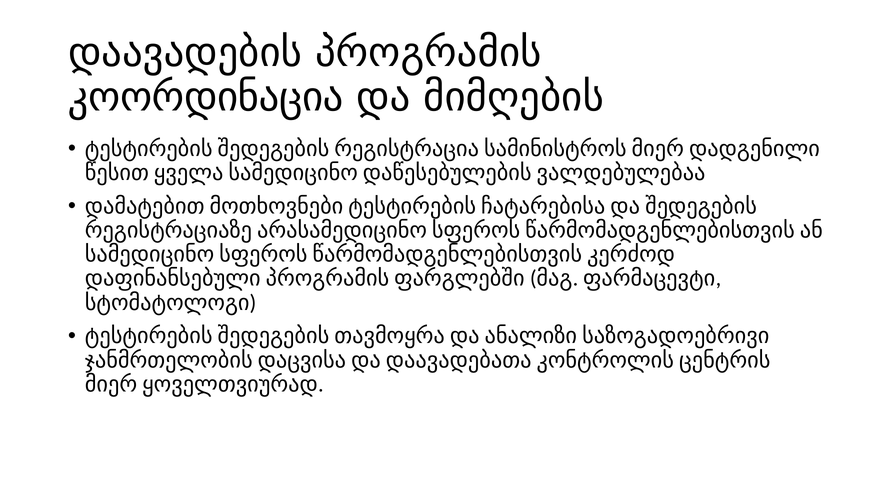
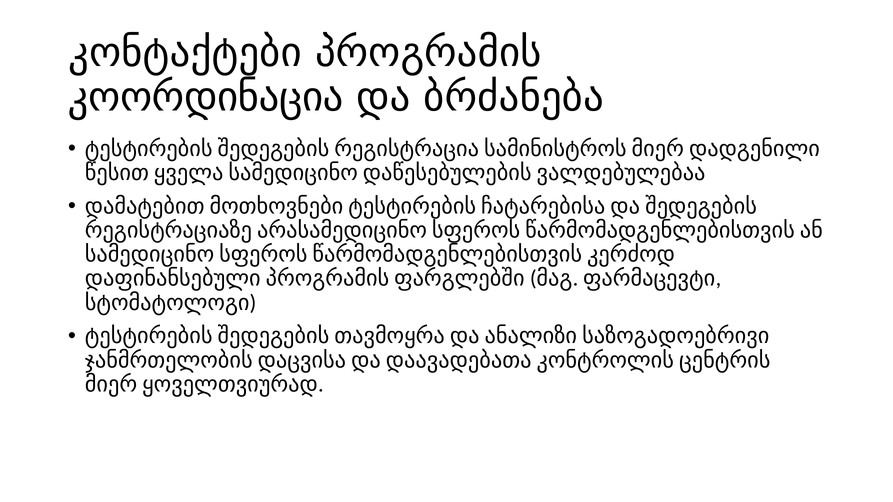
დაავადების: დაავადების -> კონტაქტები
მიმღების: მიმღების -> ბრძანება
